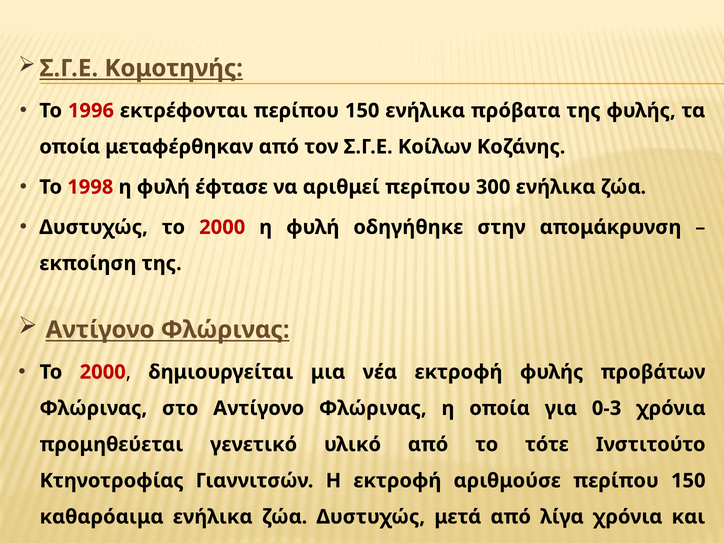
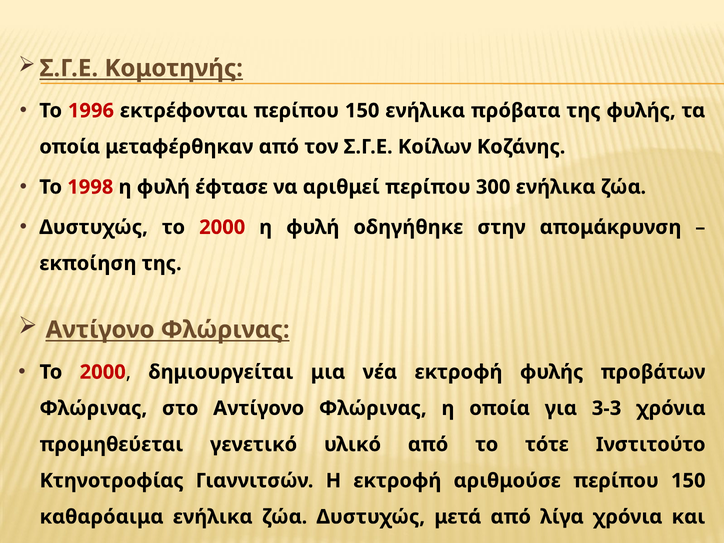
0-3: 0-3 -> 3-3
